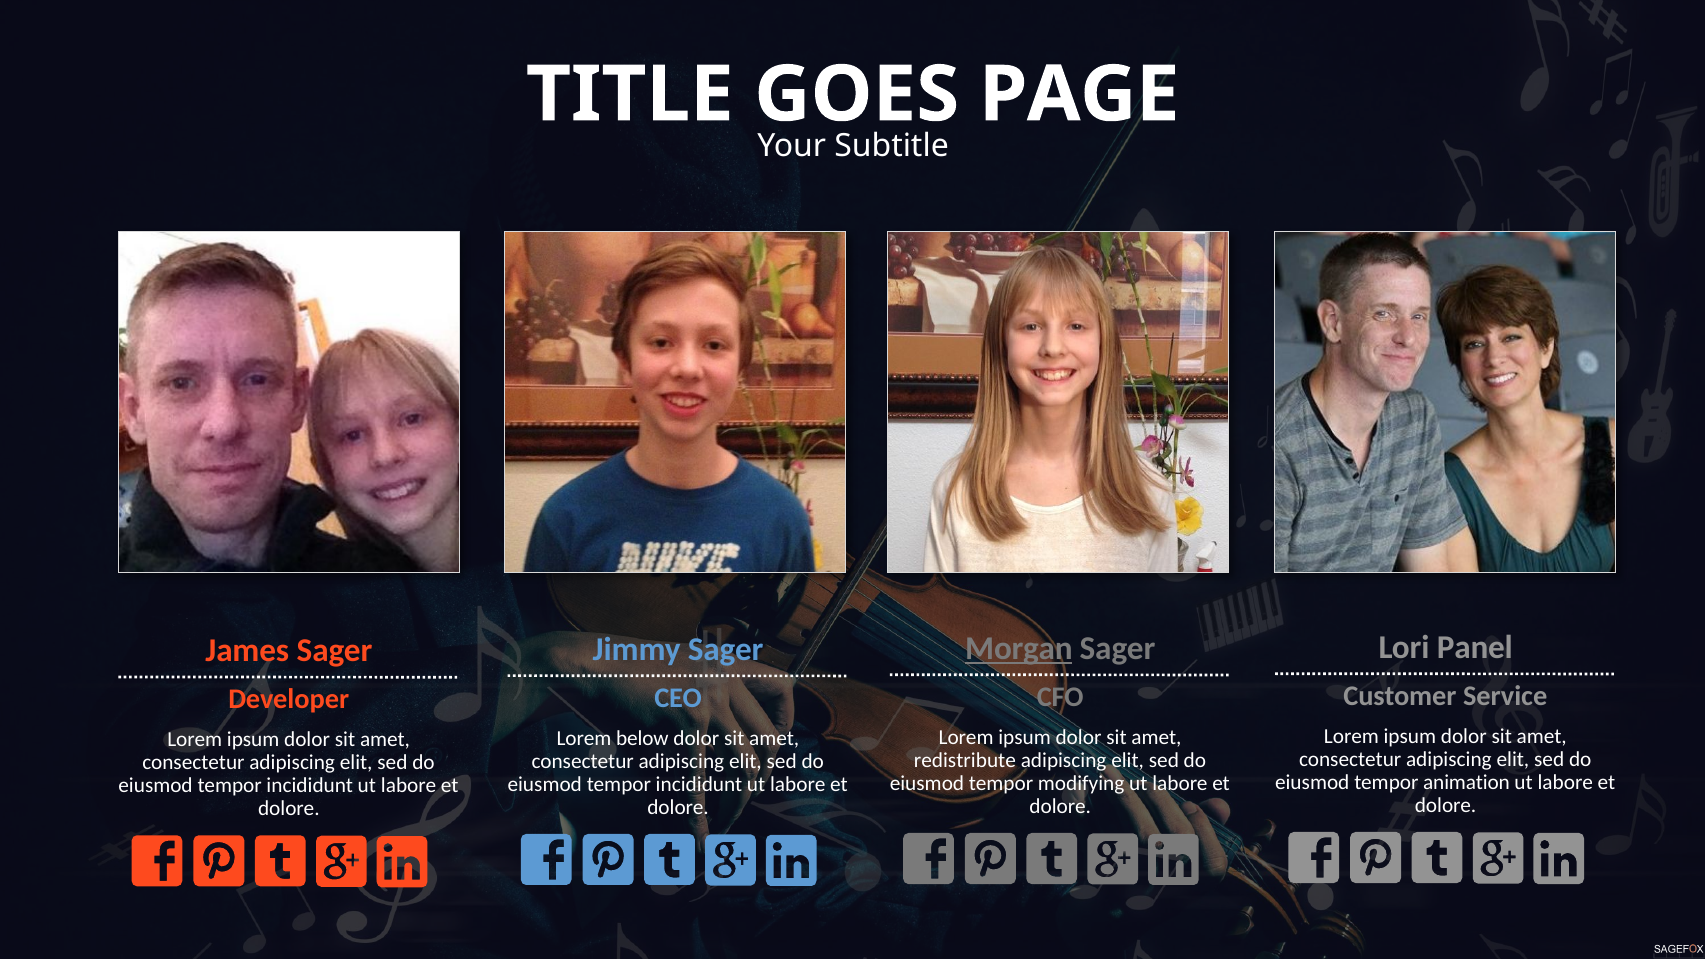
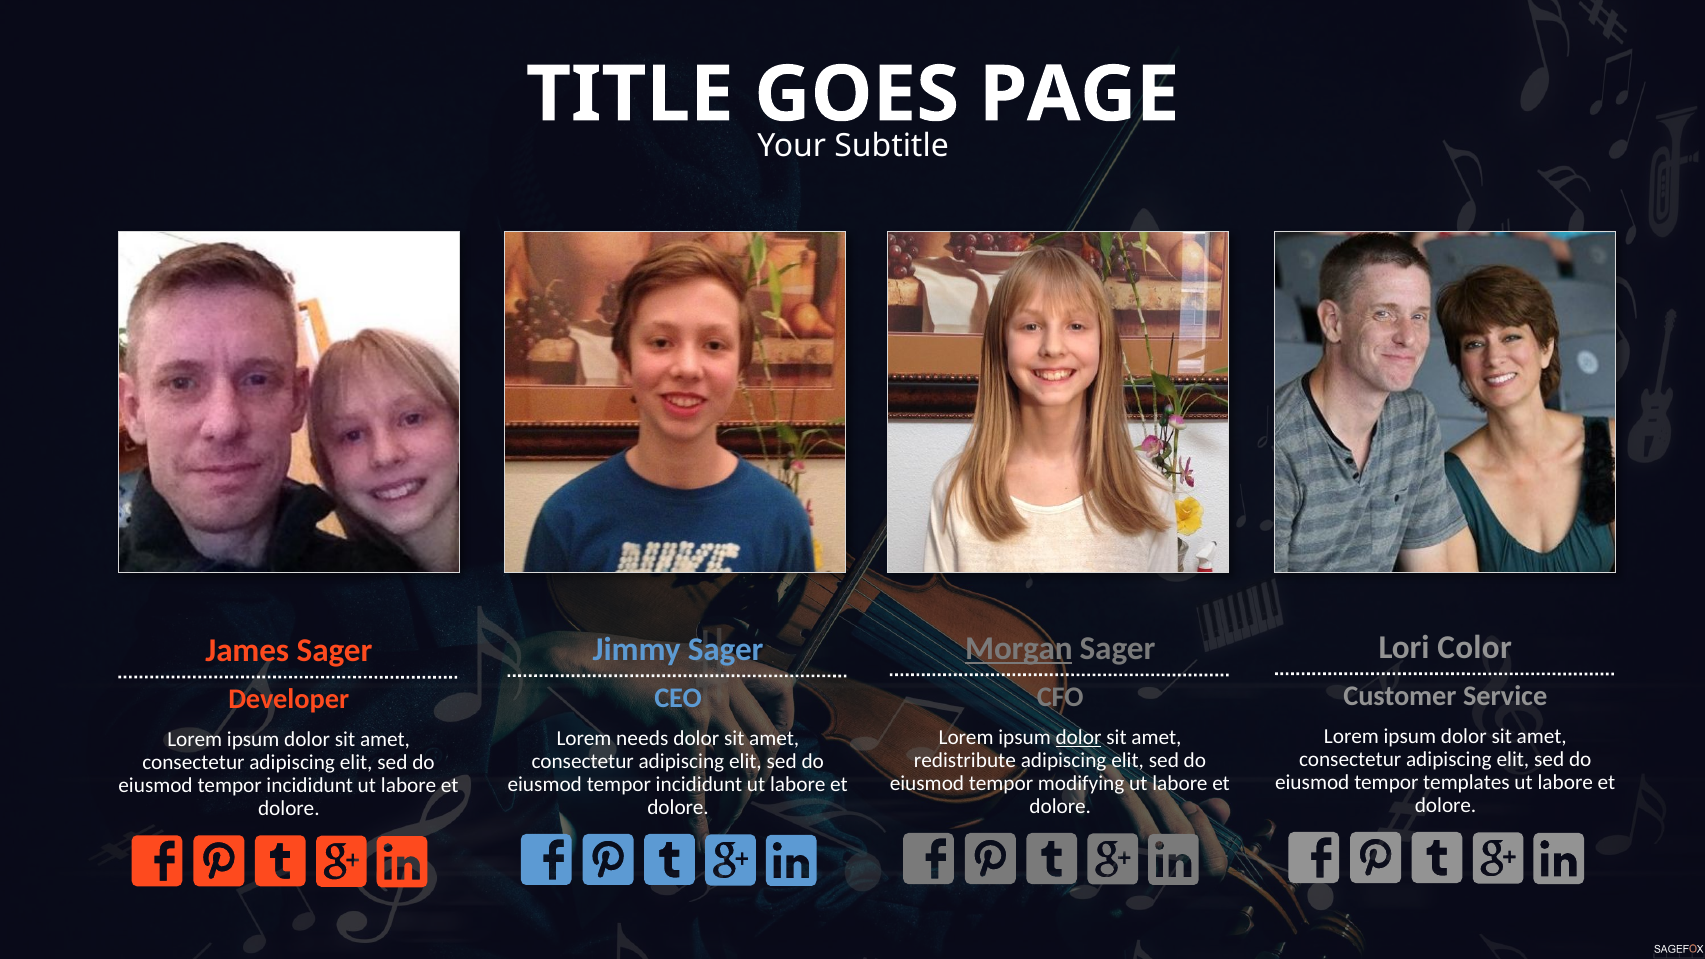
Panel: Panel -> Color
dolor at (1078, 737) underline: none -> present
below: below -> needs
animation: animation -> templates
